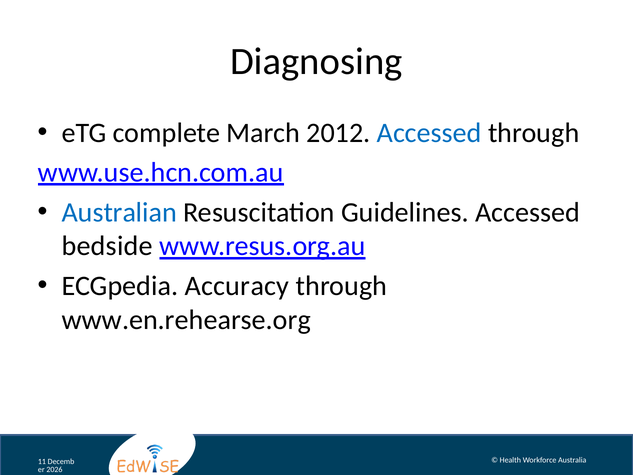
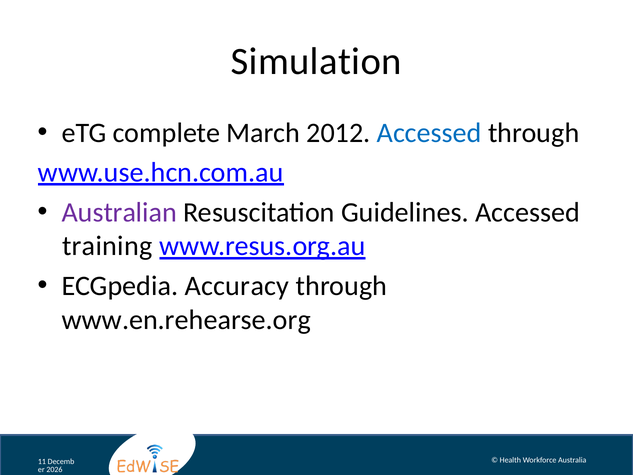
Diagnosing: Diagnosing -> Simulation
Australian colour: blue -> purple
bedside: bedside -> training
